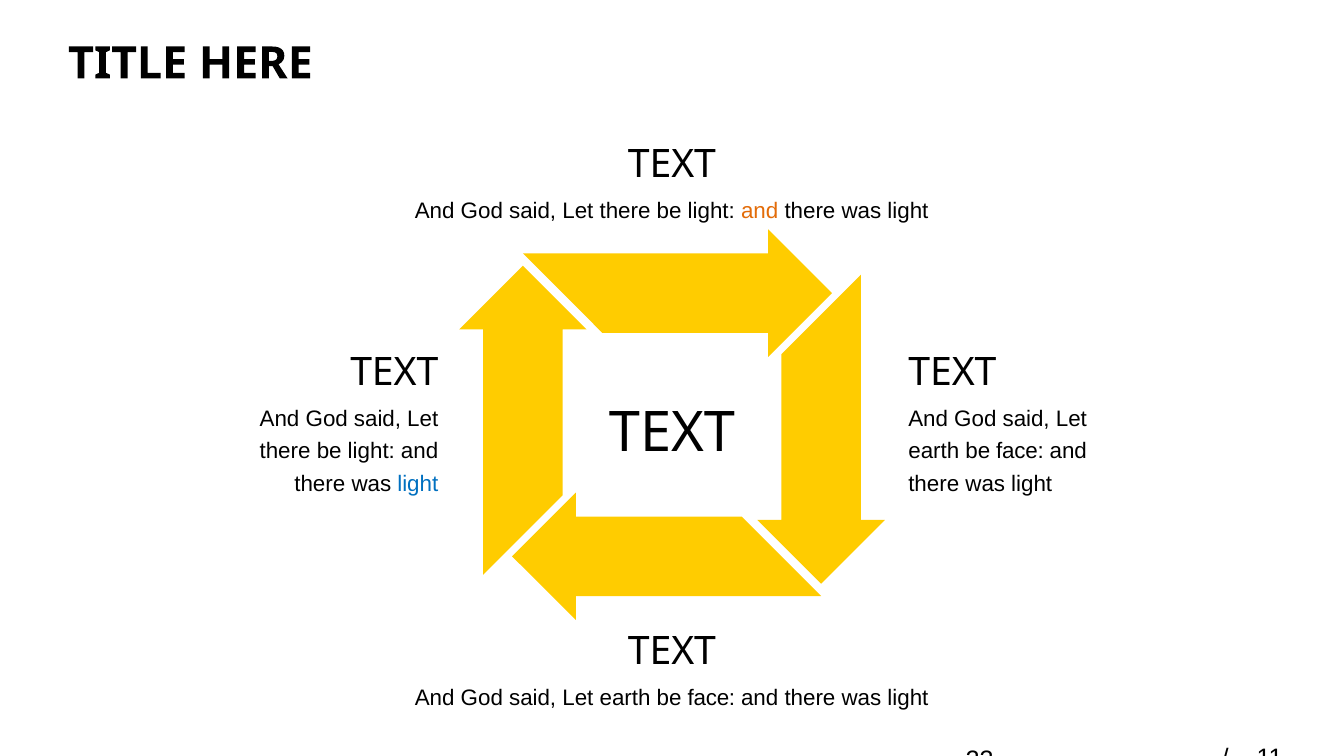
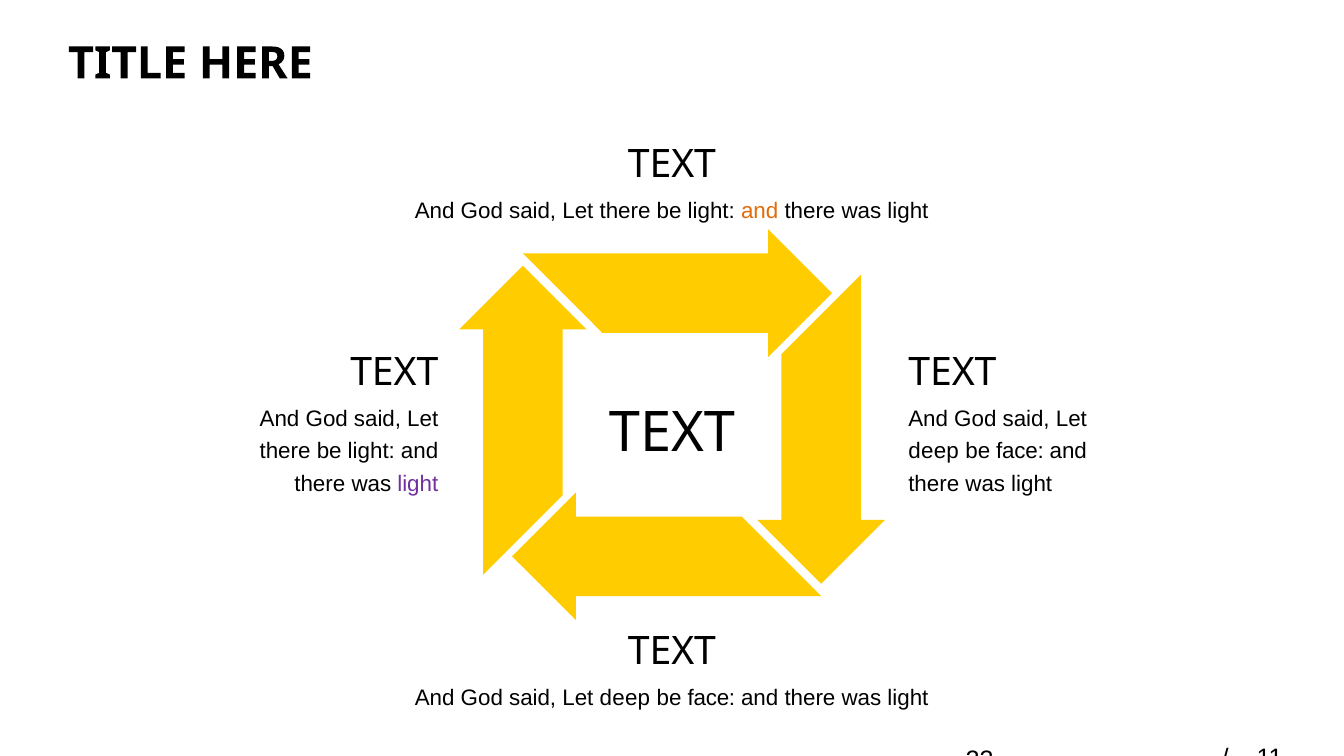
earth at (934, 451): earth -> deep
light at (418, 484) colour: blue -> purple
earth at (625, 698): earth -> deep
